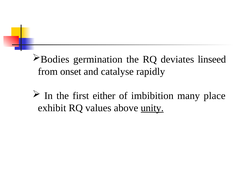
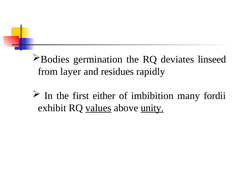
onset: onset -> layer
catalyse: catalyse -> residues
place: place -> fordii
values underline: none -> present
